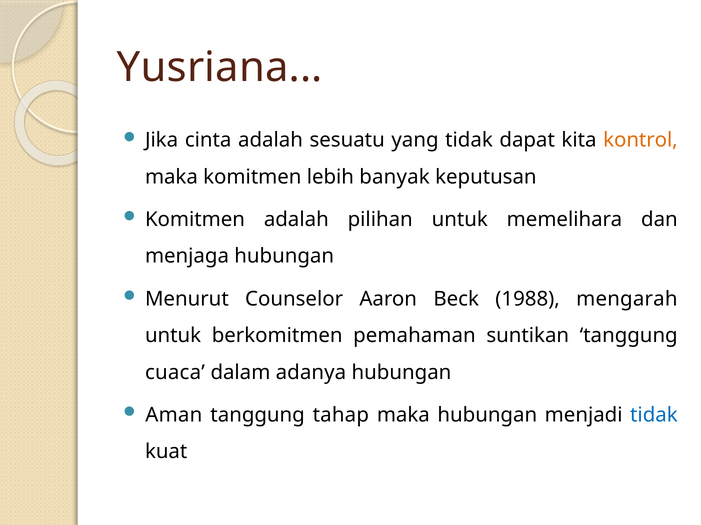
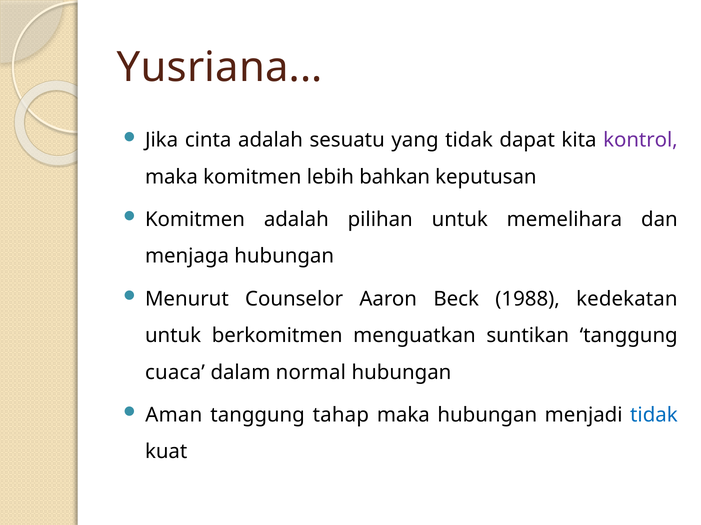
kontrol colour: orange -> purple
banyak: banyak -> bahkan
mengarah: mengarah -> kedekatan
pemahaman: pemahaman -> menguatkan
adanya: adanya -> normal
